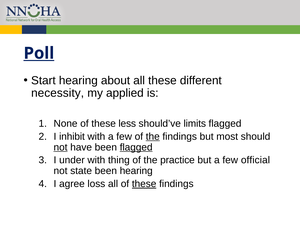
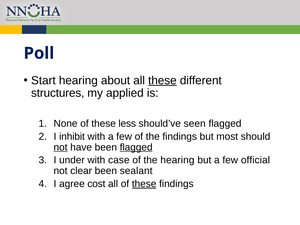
Poll underline: present -> none
these at (162, 80) underline: none -> present
necessity: necessity -> structures
limits: limits -> seen
the at (153, 136) underline: present -> none
thing: thing -> case
the practice: practice -> hearing
state: state -> clear
been hearing: hearing -> sealant
loss: loss -> cost
